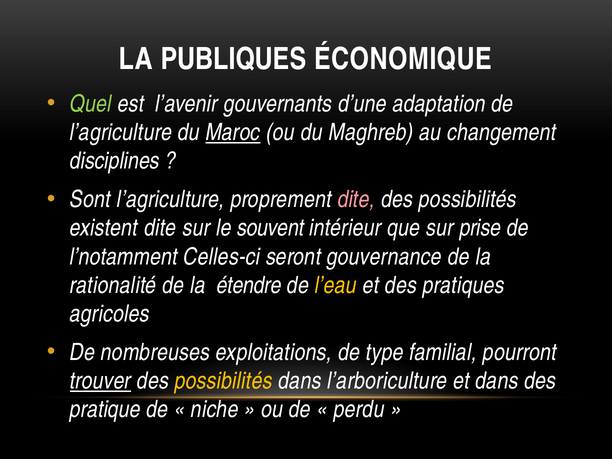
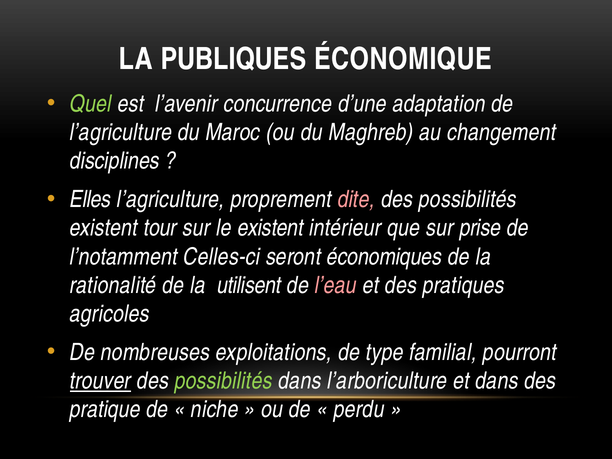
gouvernants: gouvernants -> concurrence
Maroc underline: present -> none
Sont: Sont -> Elles
existent dite: dite -> tour
le souvent: souvent -> existent
gouvernance: gouvernance -> économiques
étendre: étendre -> utilisent
l’eau colour: yellow -> pink
possibilités at (224, 381) colour: yellow -> light green
